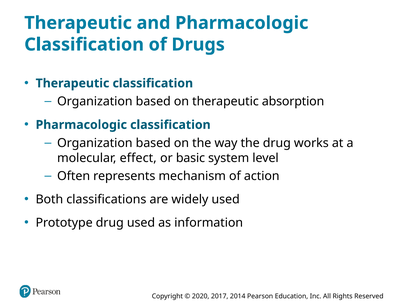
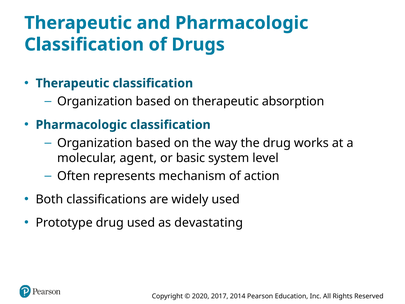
effect: effect -> agent
information: information -> devastating
